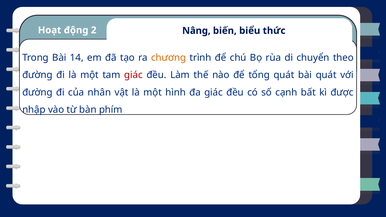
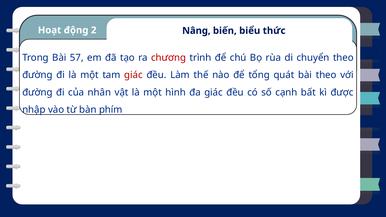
14: 14 -> 57
chương colour: orange -> red
bài quát: quát -> theo
